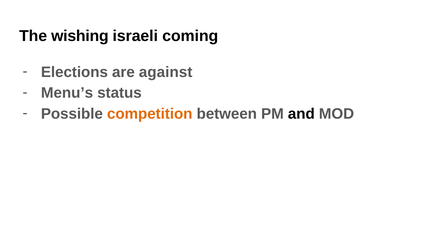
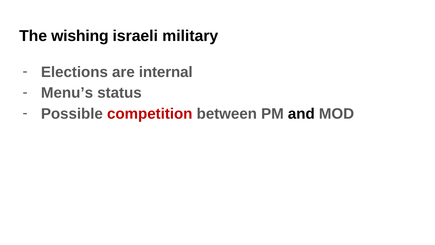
coming: coming -> military
against: against -> internal
competition colour: orange -> red
